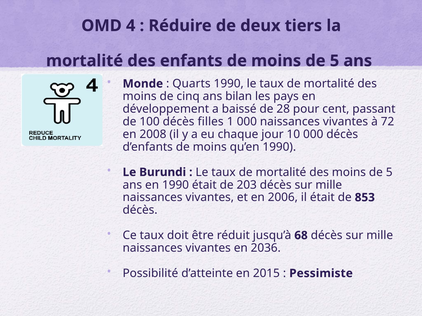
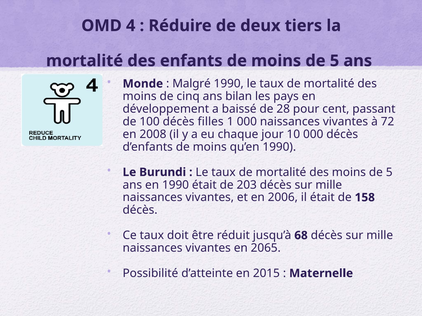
Quarts: Quarts -> Malgré
853: 853 -> 158
2036: 2036 -> 2065
Pessimiste: Pessimiste -> Maternelle
